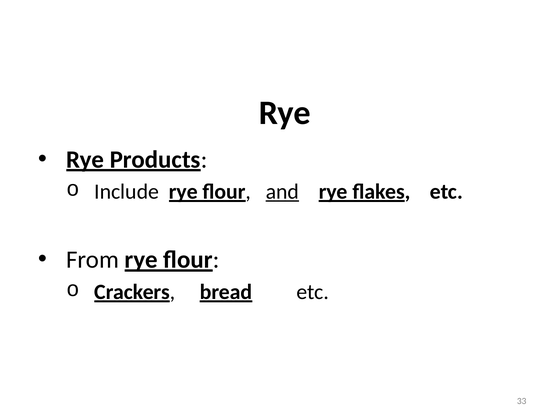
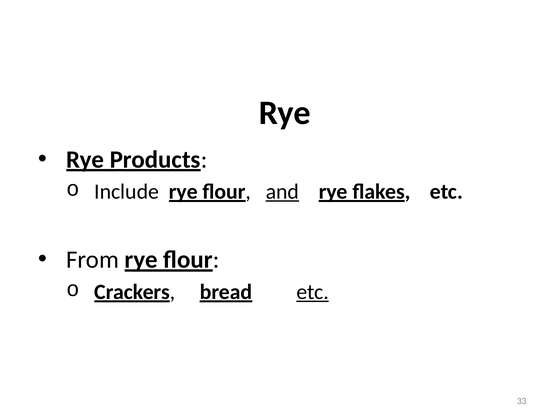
etc at (313, 292) underline: none -> present
